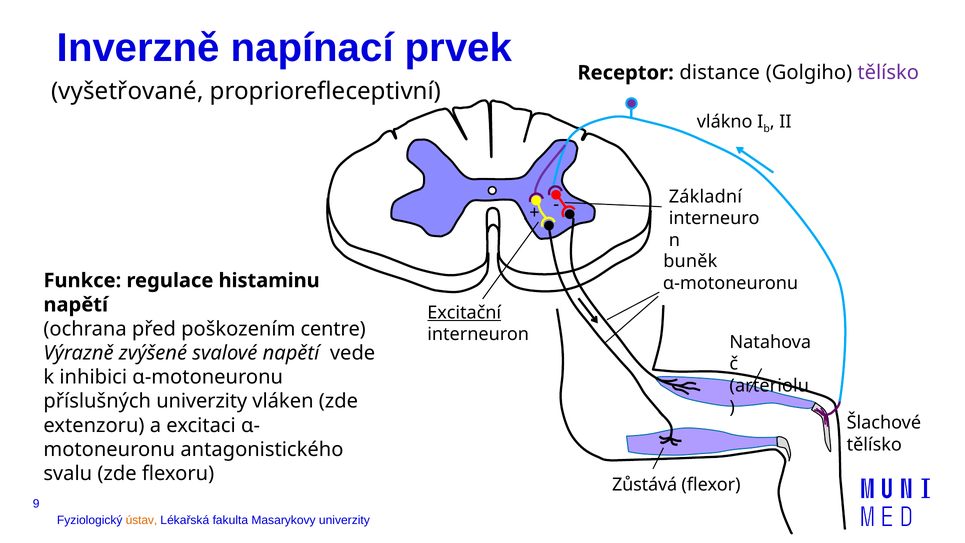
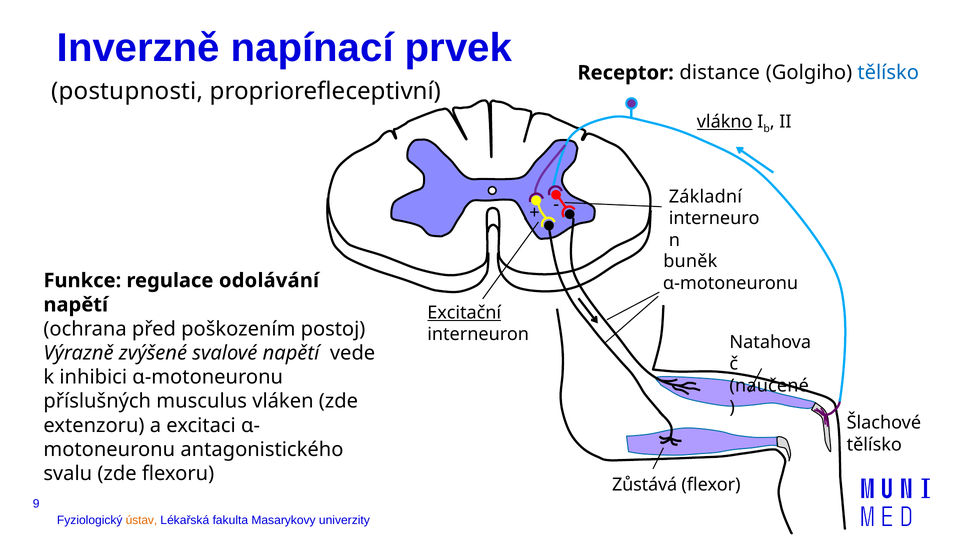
tělísko at (888, 73) colour: purple -> blue
vyšetřované: vyšetřované -> postupnosti
vlákno underline: none -> present
histaminu: histaminu -> odolávání
centre: centre -> postoj
arteriolu: arteriolu -> naučené
příslušných univerzity: univerzity -> musculus
